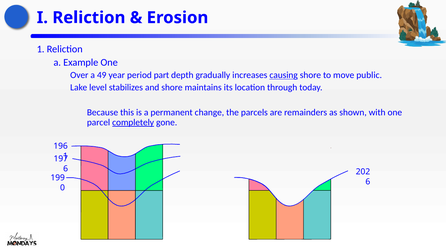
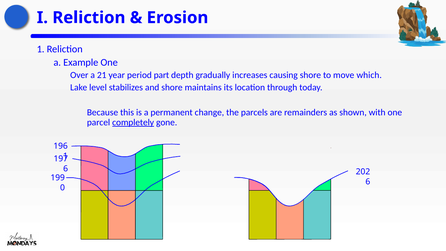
49: 49 -> 21
causing underline: present -> none
public: public -> which
